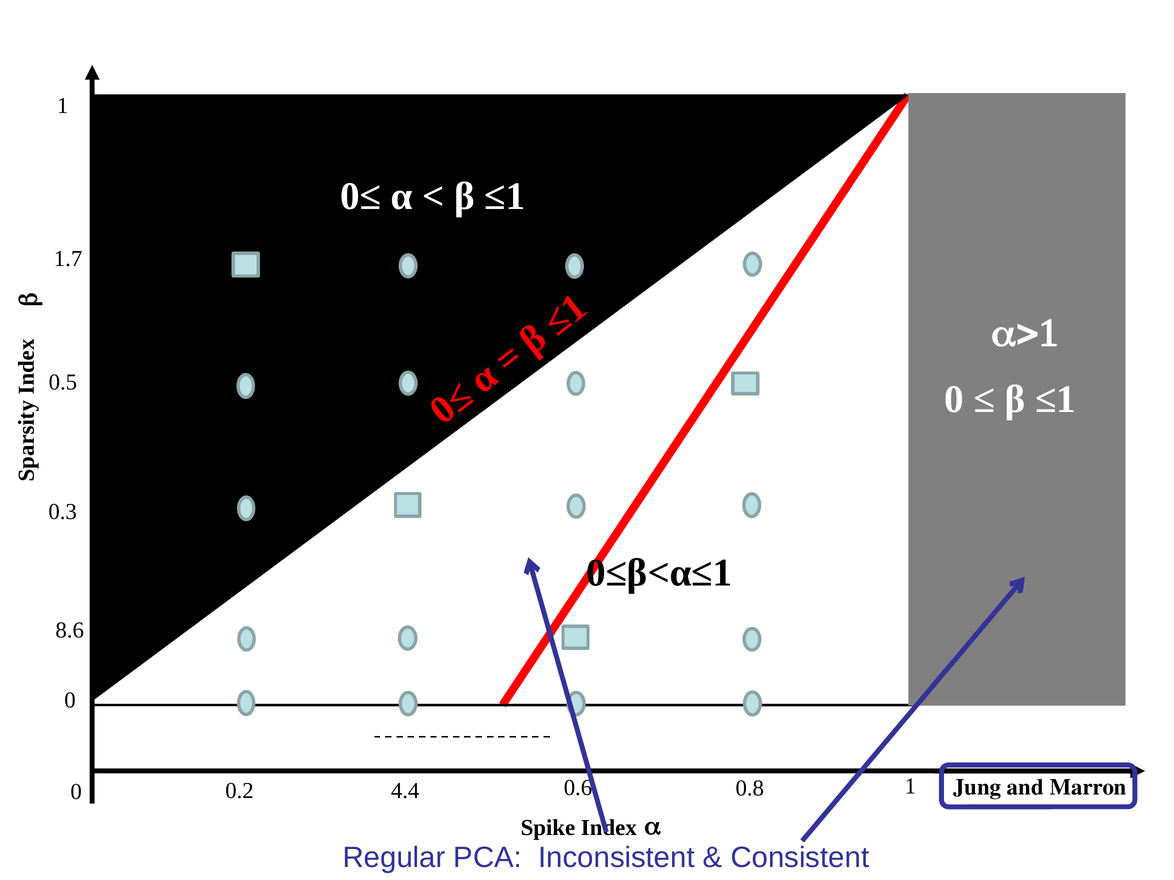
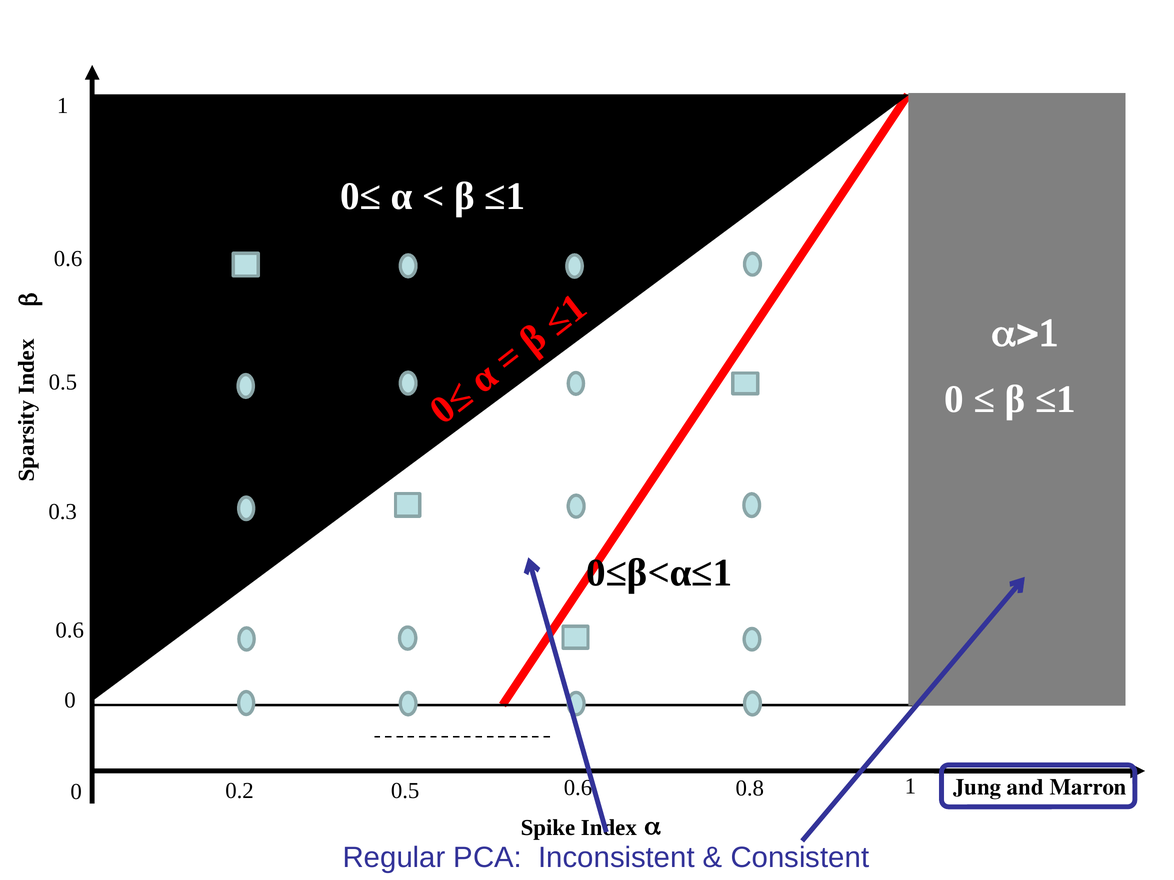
1.7 at (68, 259): 1.7 -> 0.6
8.6 at (70, 630): 8.6 -> 0.6
0.2 4.4: 4.4 -> 0.5
